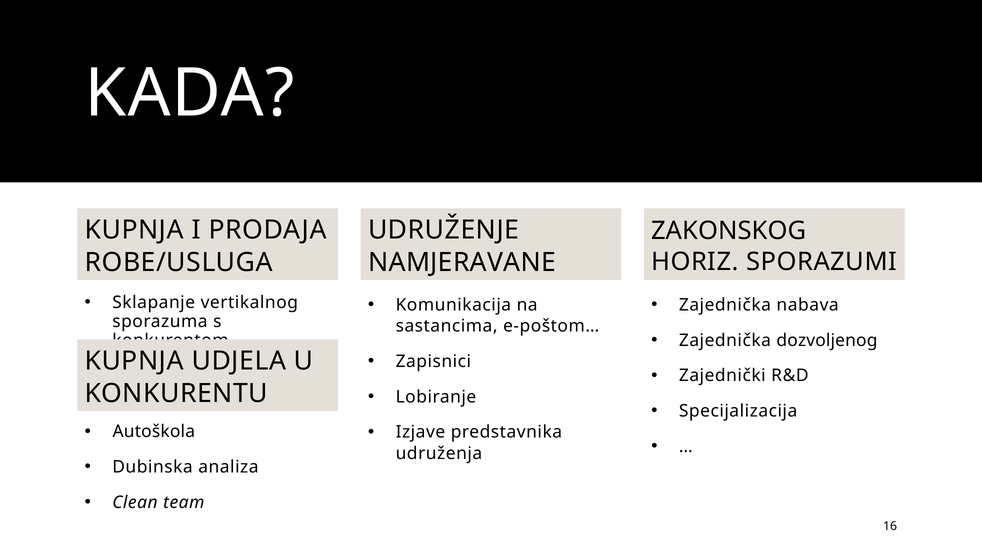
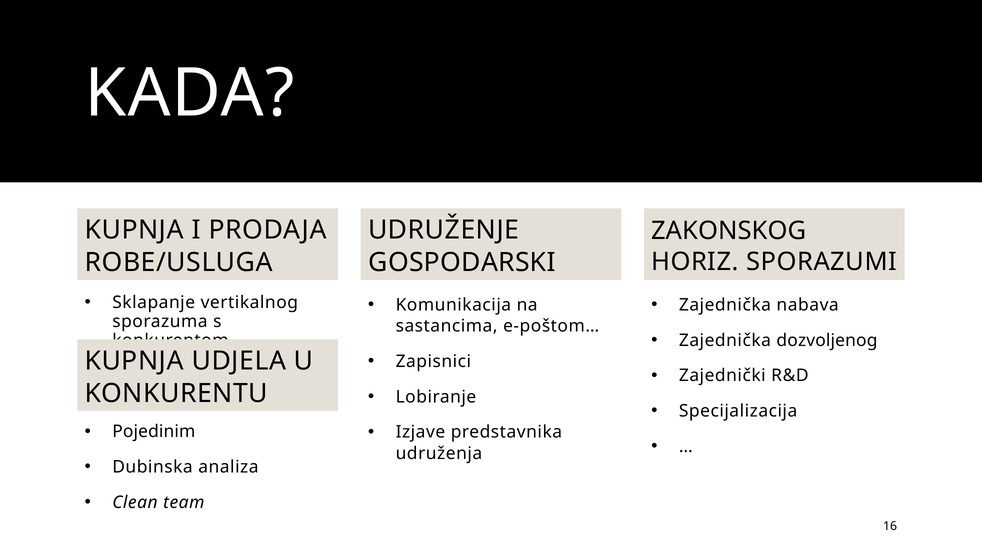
NAMJERAVANE: NAMJERAVANE -> GOSPODARSKI
Autoškola: Autoškola -> Pojedinim
